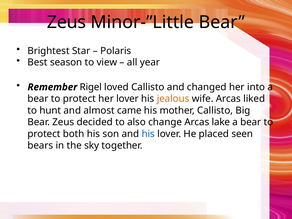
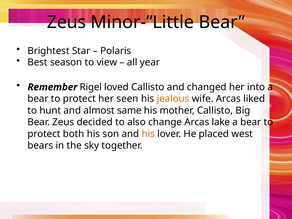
her lover: lover -> seen
came: came -> same
his at (148, 134) colour: blue -> orange
seen: seen -> west
